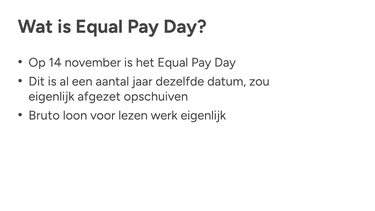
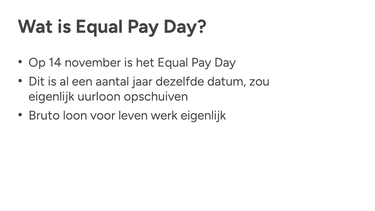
afgezet: afgezet -> uurloon
lezen: lezen -> leven
